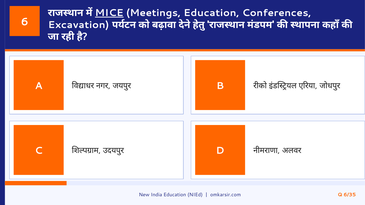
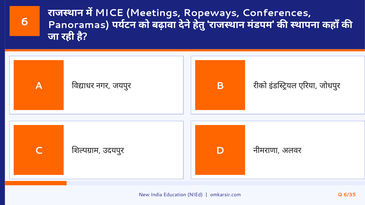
MICE underline: present -> none
Meetings Education: Education -> Ropeways
Excavation: Excavation -> Panoramas
